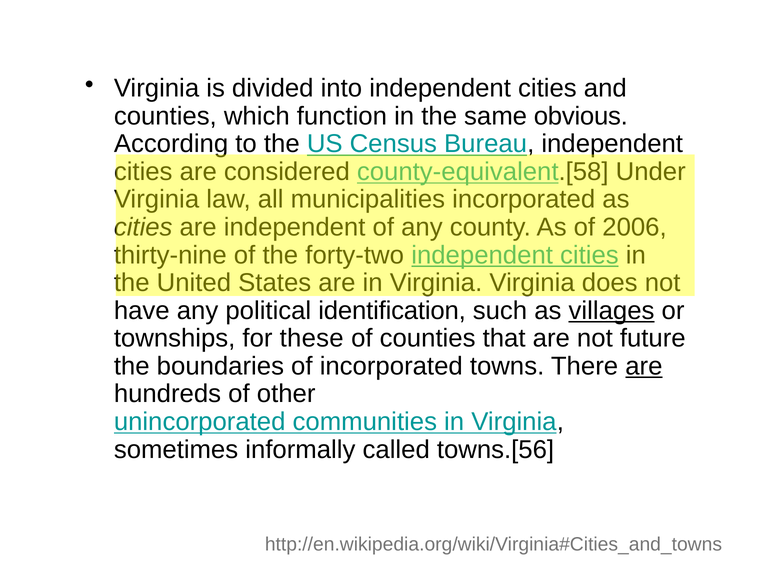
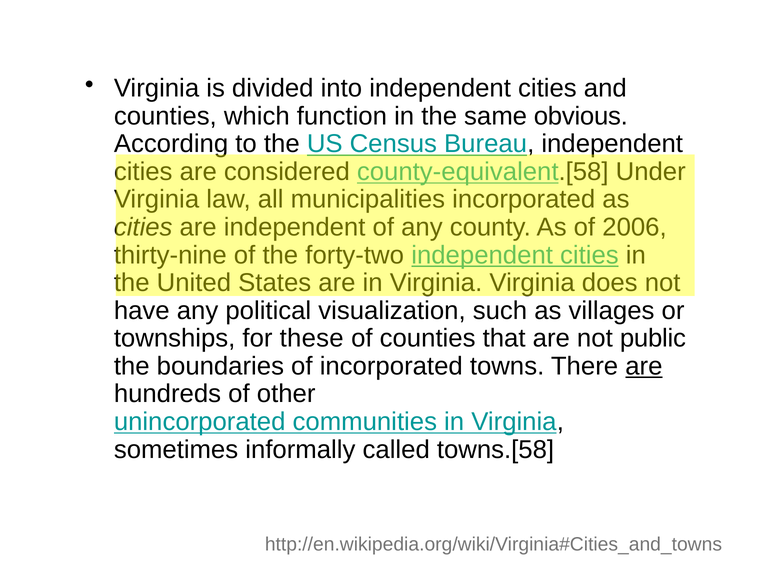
identification: identification -> visualization
villages underline: present -> none
future: future -> public
towns.[56: towns.[56 -> towns.[58
